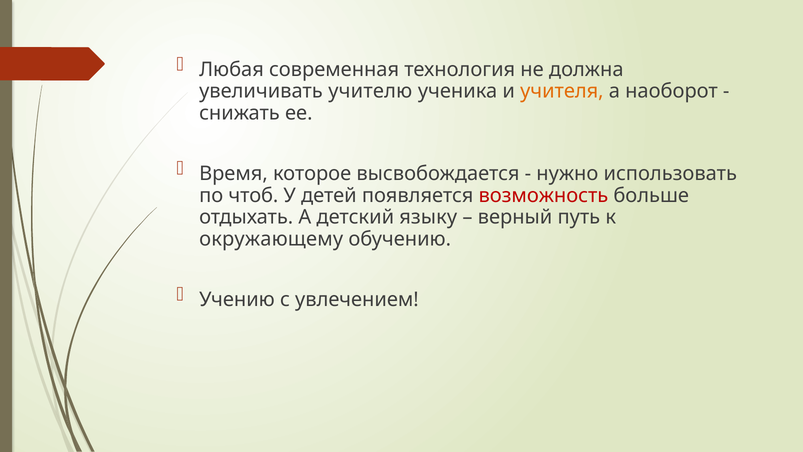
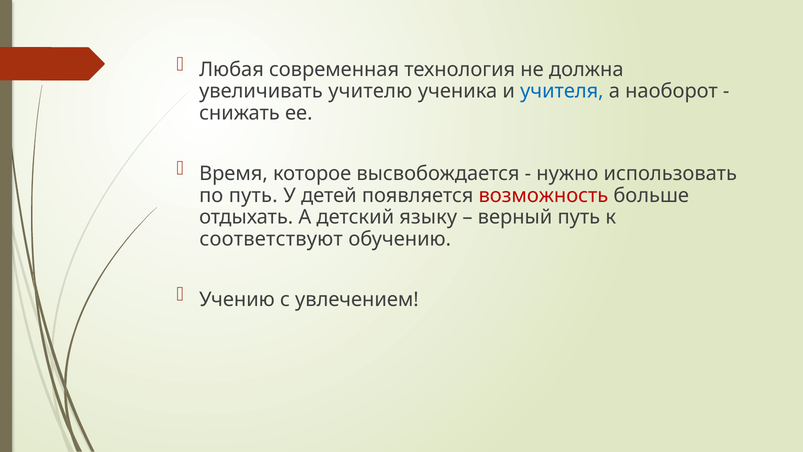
учителя colour: orange -> blue
по чтоб: чтоб -> путь
окружающему: окружающему -> соответствуют
